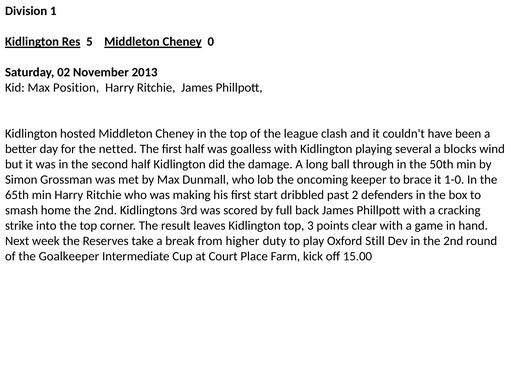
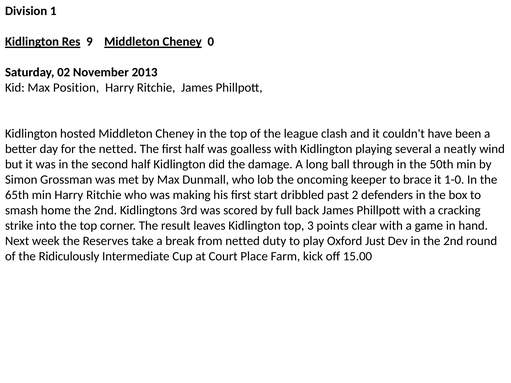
5: 5 -> 9
blocks: blocks -> neatly
from higher: higher -> netted
Still: Still -> Just
Goalkeeper: Goalkeeper -> Ridiculously
